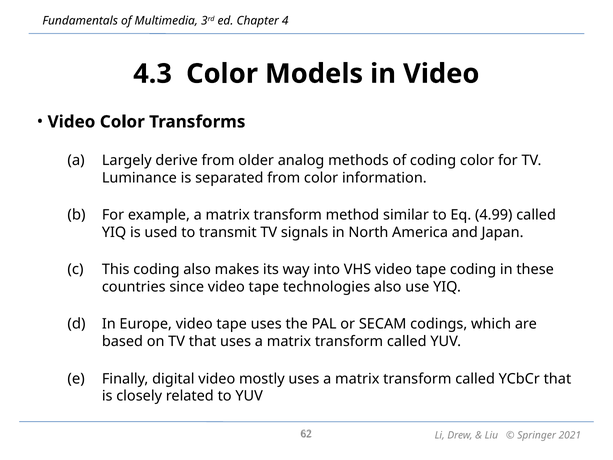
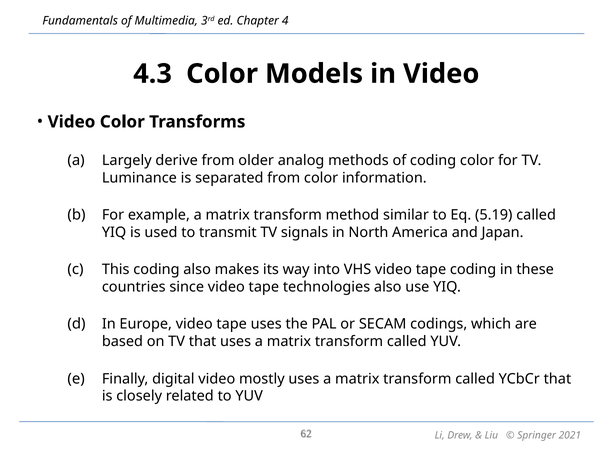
4.99: 4.99 -> 5.19
